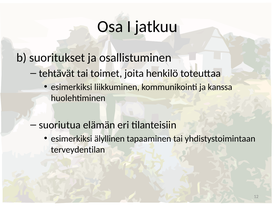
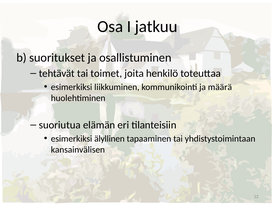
kanssa: kanssa -> määrä
terveydentilan: terveydentilan -> kansainvälisen
